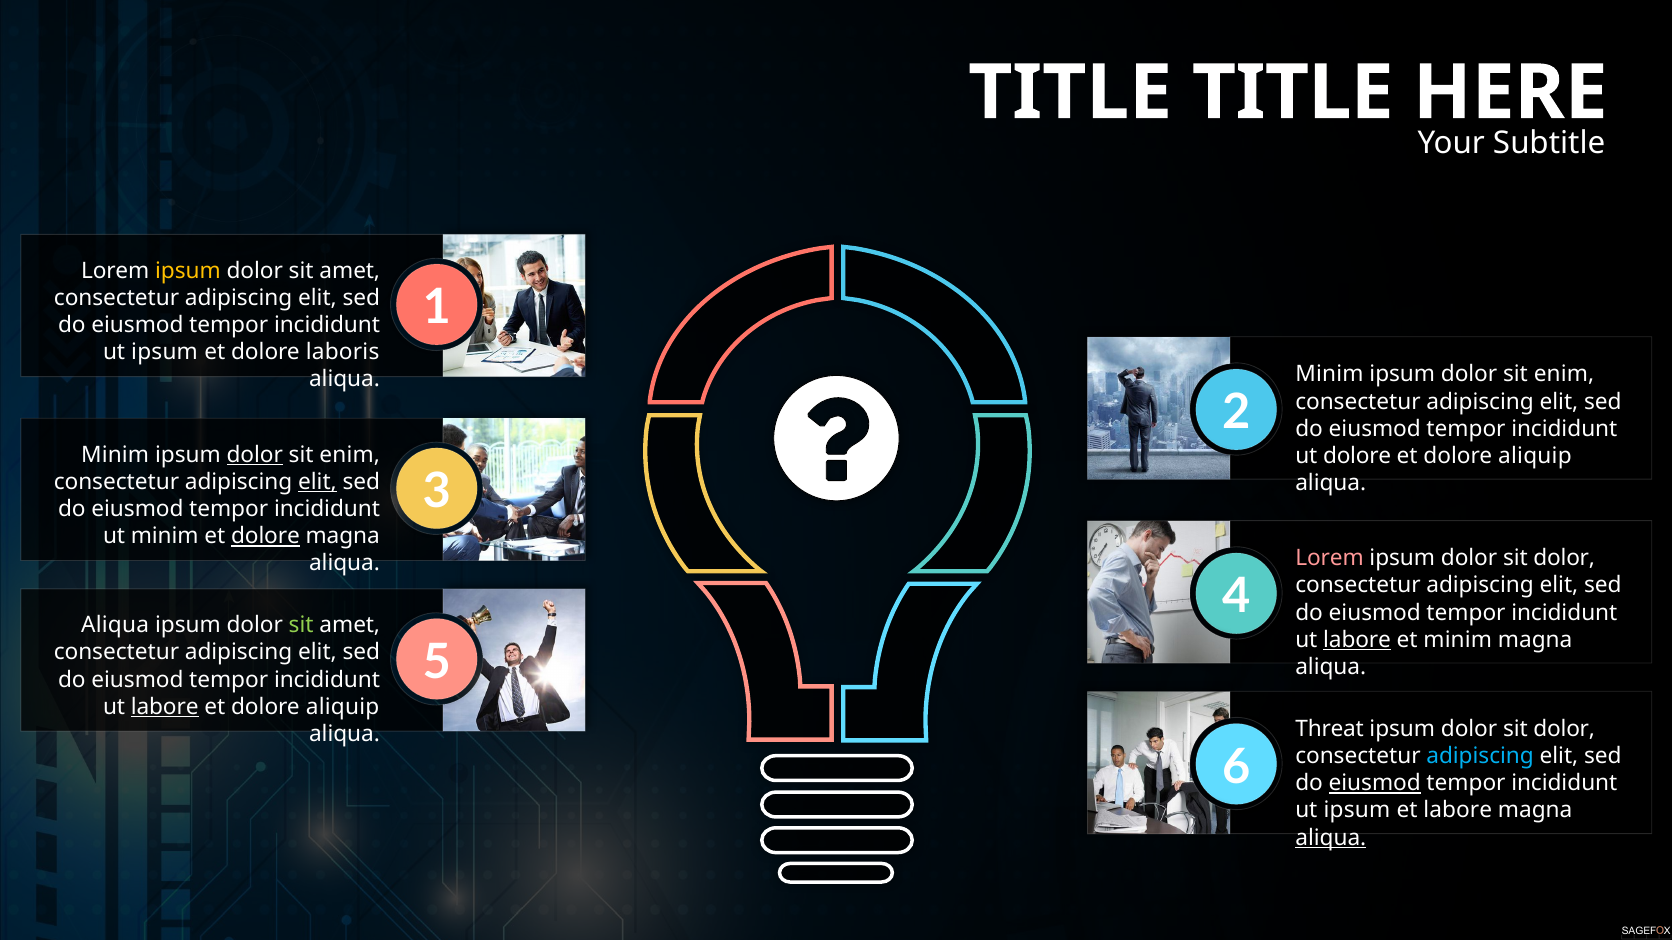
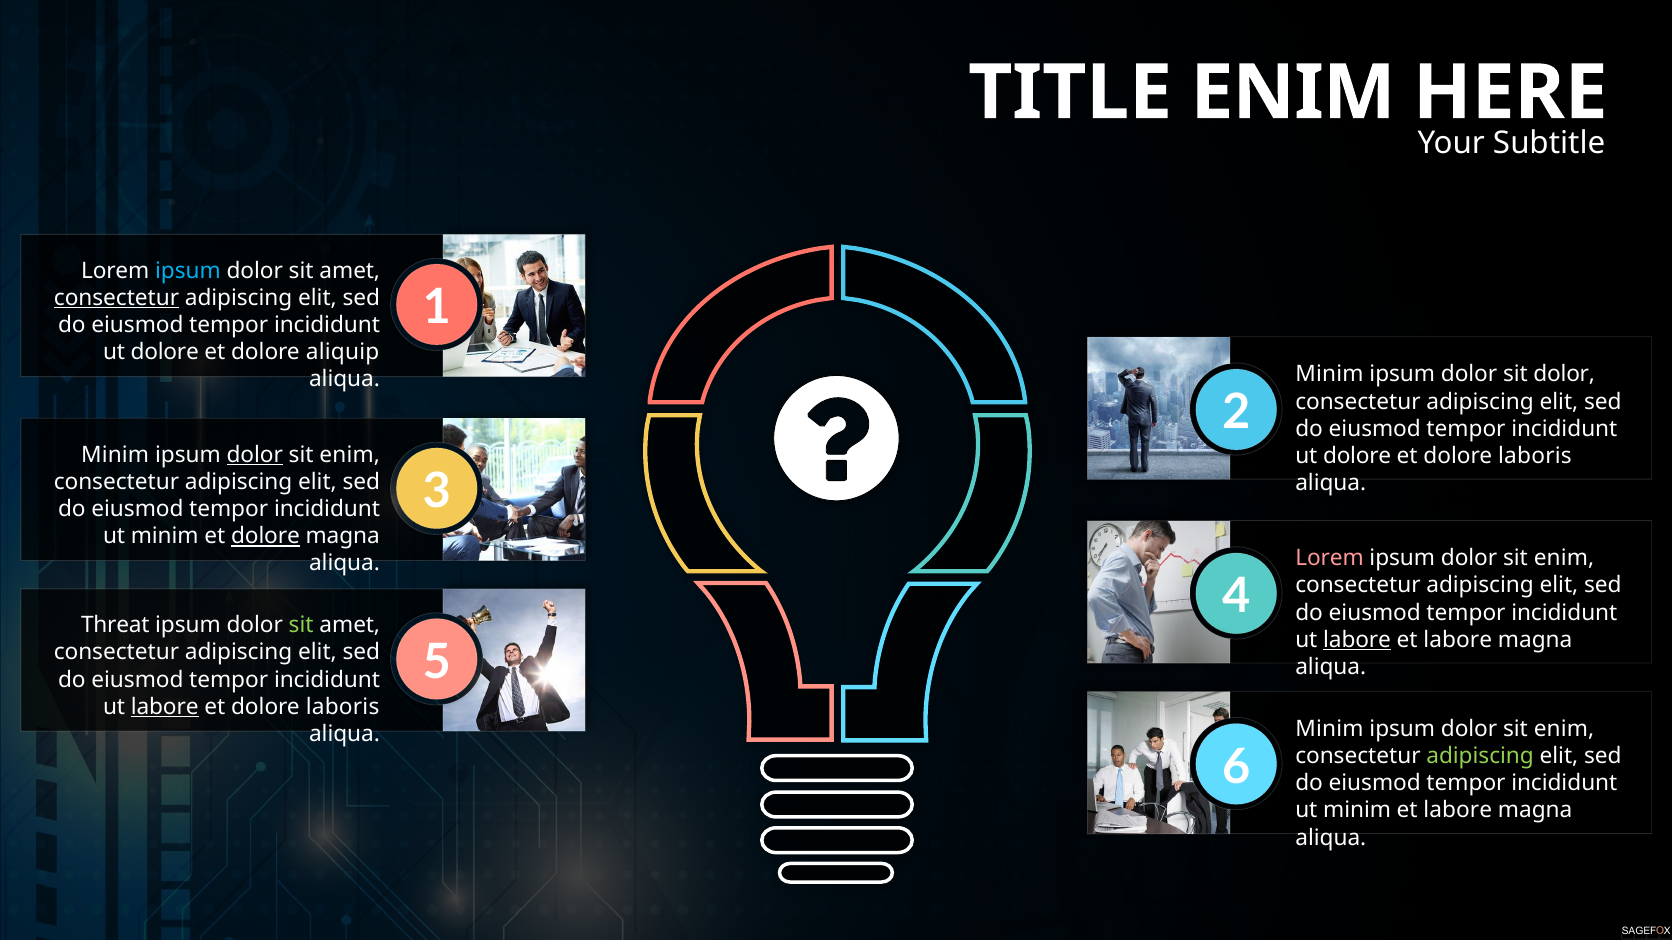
TITLE TITLE: TITLE -> ENIM
ipsum at (188, 271) colour: yellow -> light blue
consectetur at (117, 298) underline: none -> present
ipsum at (165, 352): ipsum -> dolore
laboris: laboris -> aliquip
enim at (1564, 375): enim -> dolor
aliquip at (1535, 456): aliquip -> laboris
elit at (317, 482) underline: present -> none
dolor at (1564, 558): dolor -> enim
Aliqua at (115, 625): Aliqua -> Threat
minim at (1458, 640): minim -> labore
aliquip at (343, 707): aliquip -> laboris
Threat at (1330, 729): Threat -> Minim
dolor at (1564, 729): dolor -> enim
adipiscing at (1480, 756) colour: light blue -> light green
eiusmod at (1375, 784) underline: present -> none
ipsum at (1357, 811): ipsum -> minim
aliqua at (1331, 838) underline: present -> none
